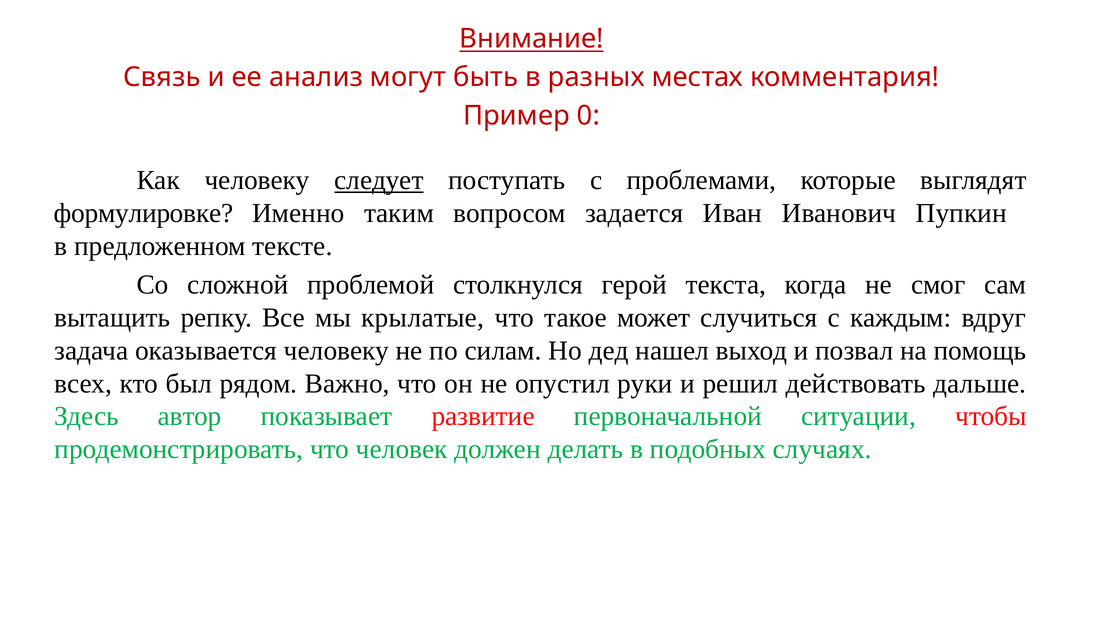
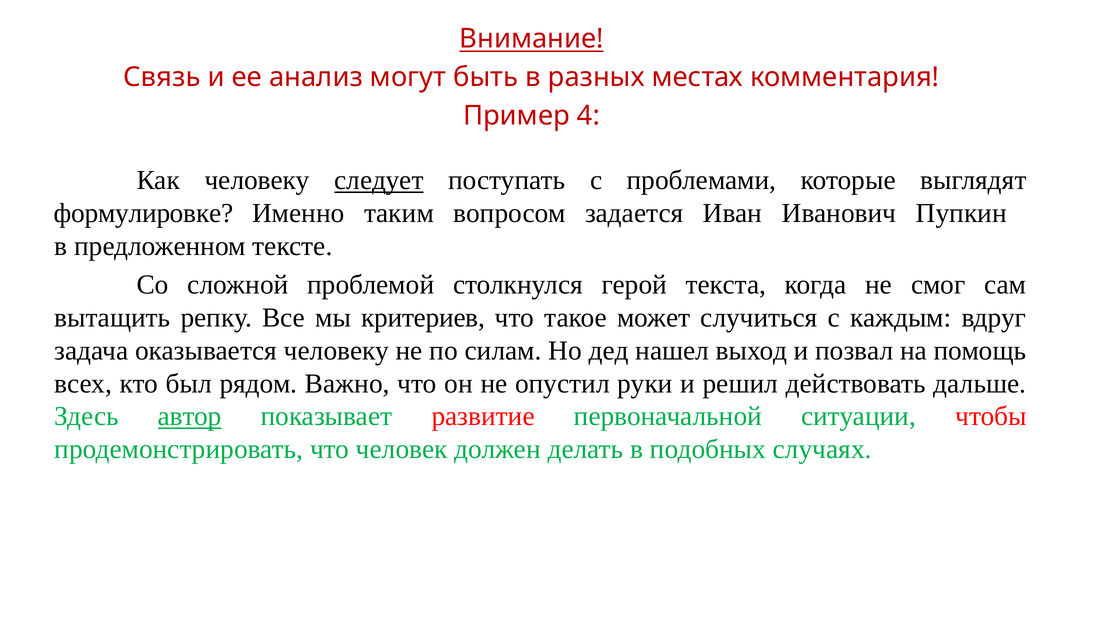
0: 0 -> 4
крылатые: крылатые -> критериев
автор underline: none -> present
